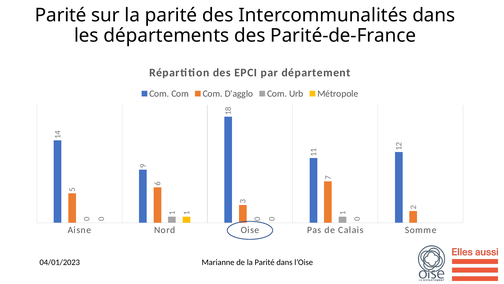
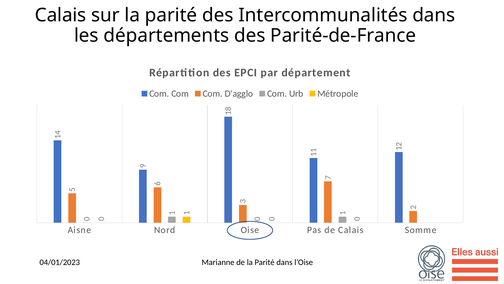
Parité at (61, 15): Parité -> Calais
